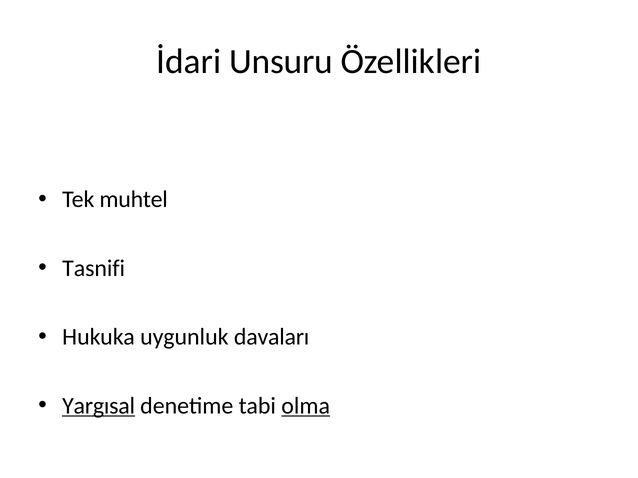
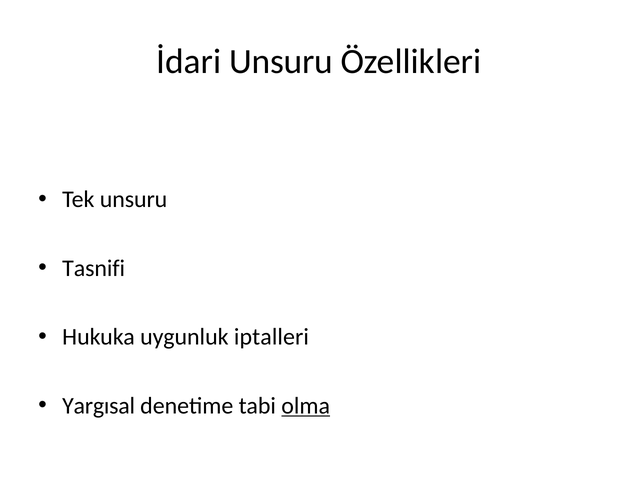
Tek muhtel: muhtel -> unsuru
davaları: davaları -> iptalleri
Yargısal underline: present -> none
